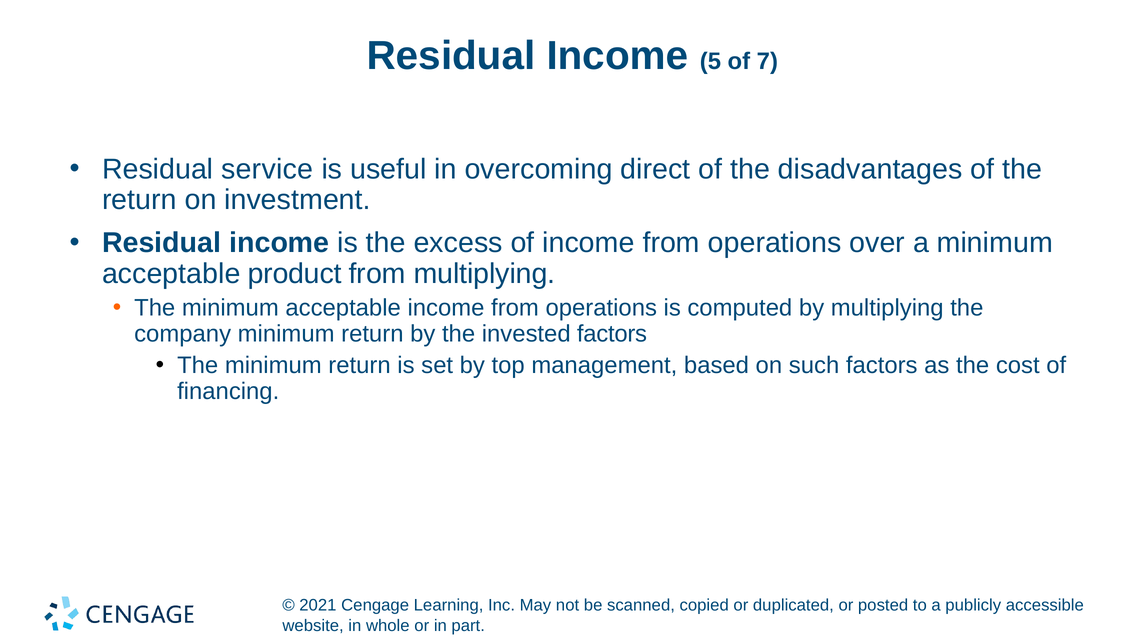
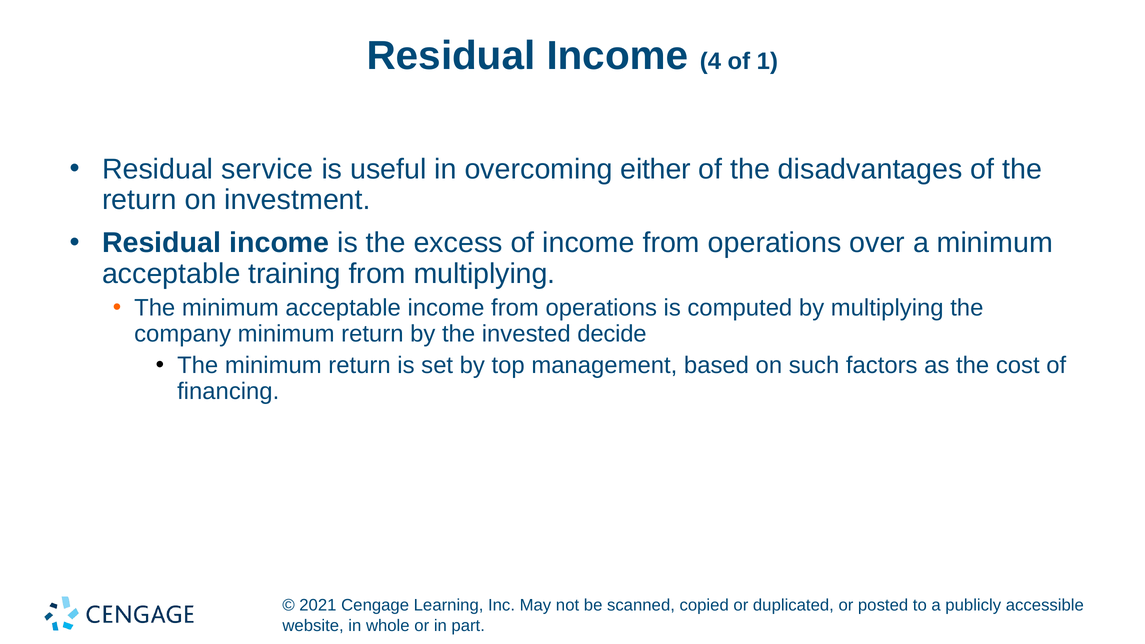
5: 5 -> 4
7: 7 -> 1
direct: direct -> either
product: product -> training
invested factors: factors -> decide
